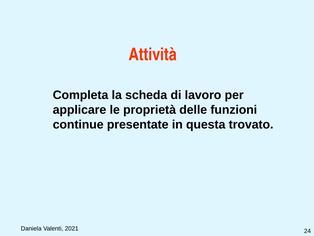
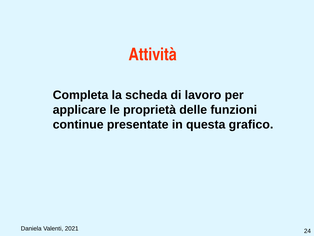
trovato: trovato -> grafico
